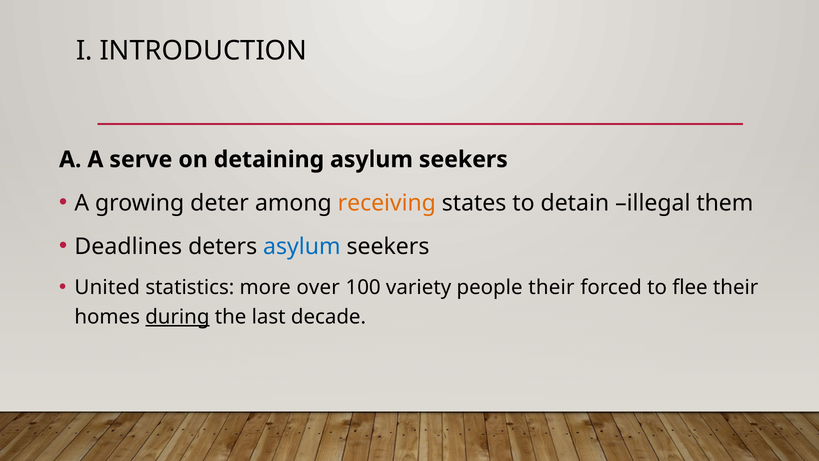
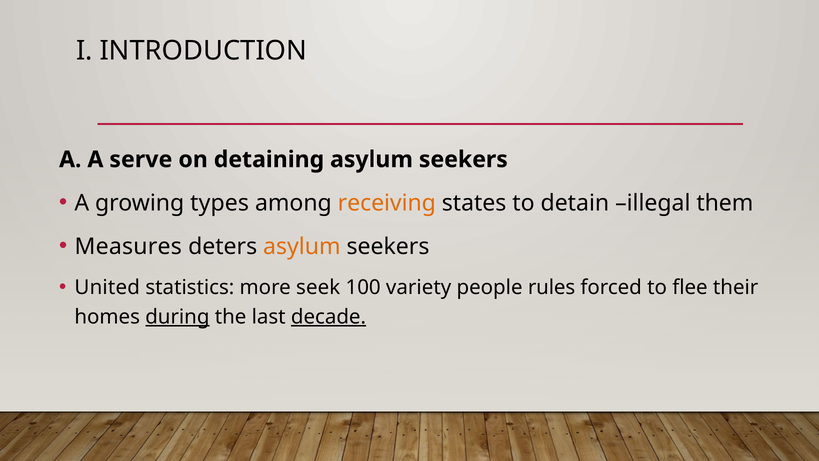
deter: deter -> types
Deadlines: Deadlines -> Measures
asylum at (302, 246) colour: blue -> orange
over: over -> seek
people their: their -> rules
decade underline: none -> present
